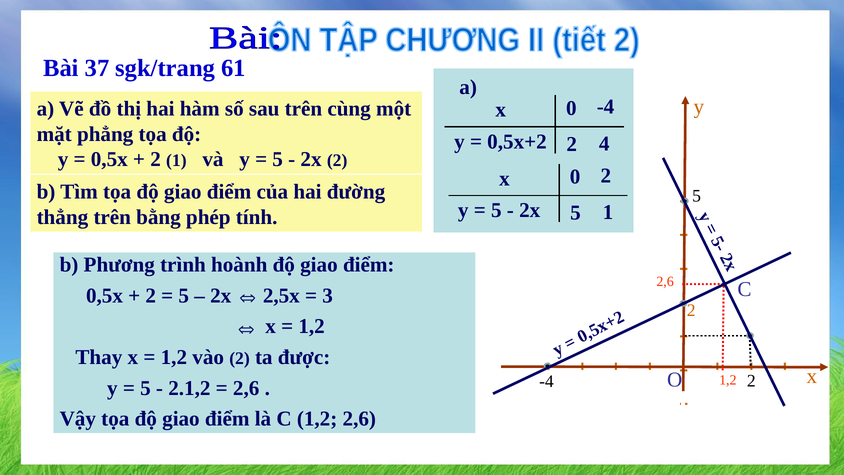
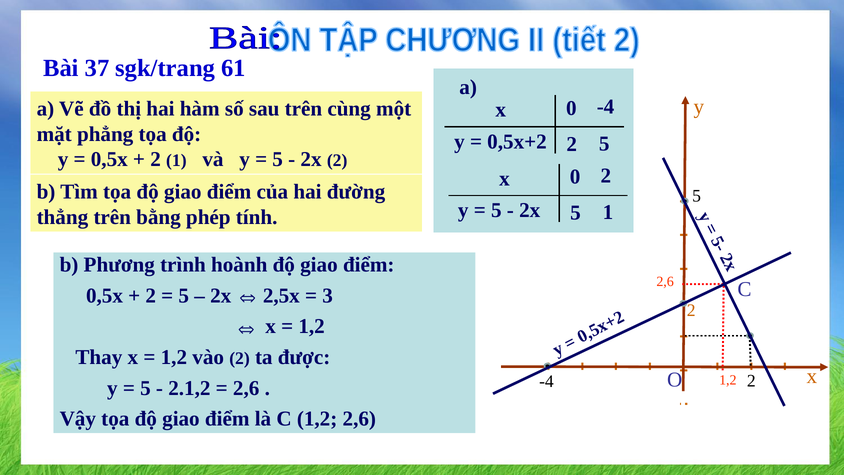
4 at (604, 144): 4 -> 5
